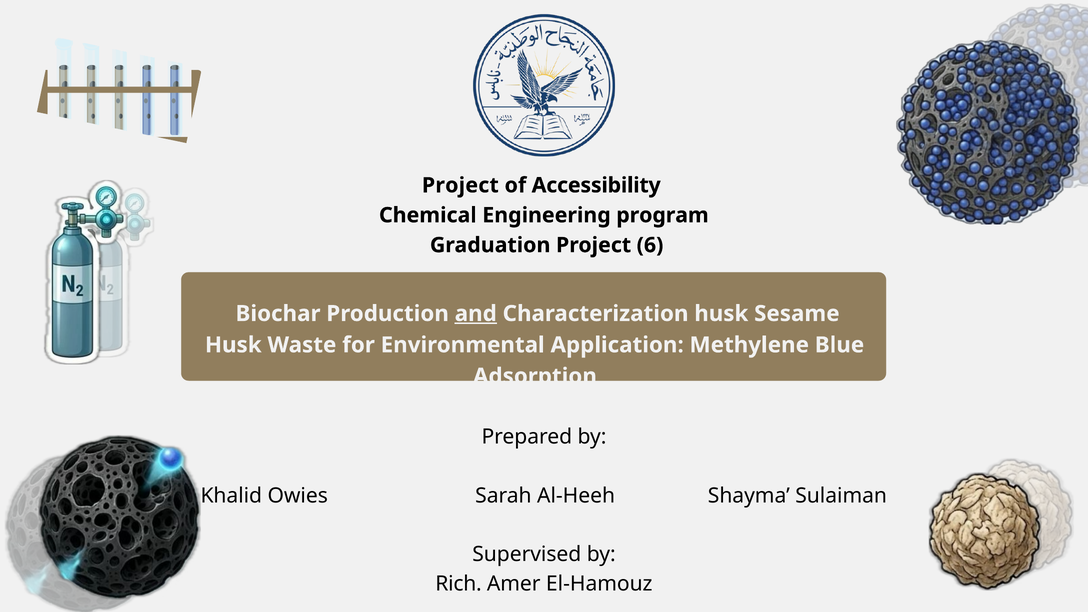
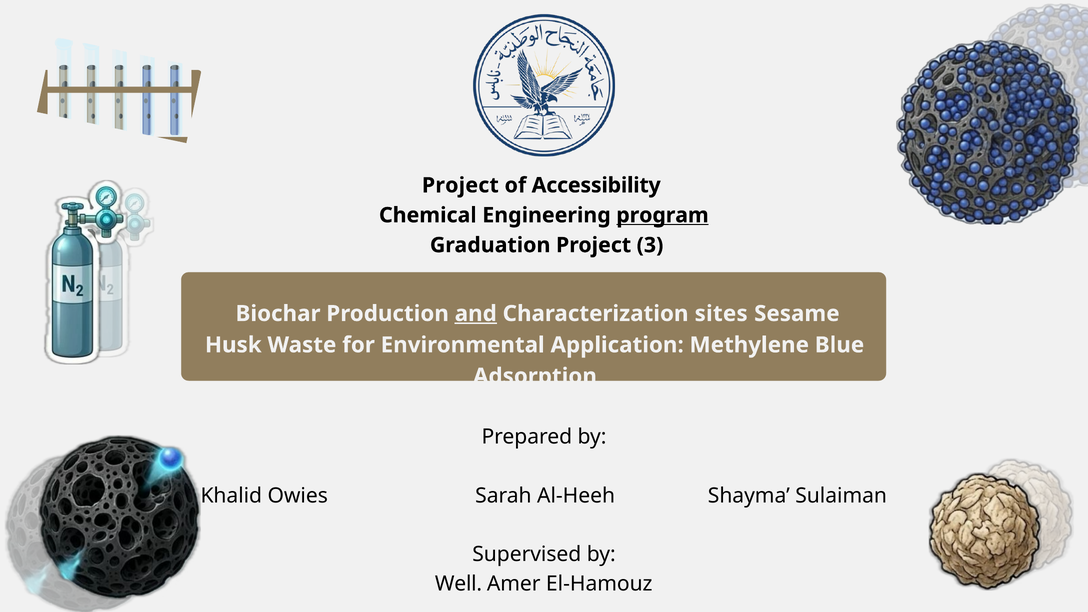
program underline: none -> present
6: 6 -> 3
Characterization husk: husk -> sites
Rich: Rich -> Well
